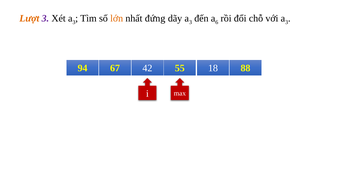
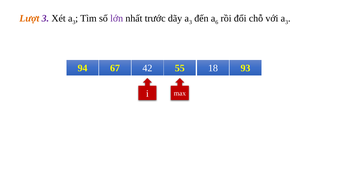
lớn colour: orange -> purple
đứng: đứng -> trước
88: 88 -> 93
